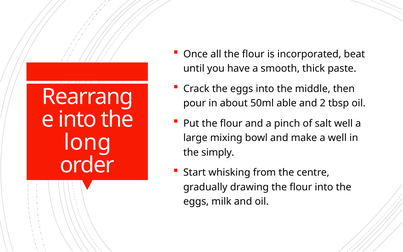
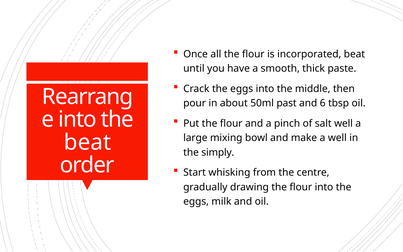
able: able -> past
2: 2 -> 6
long at (88, 142): long -> beat
